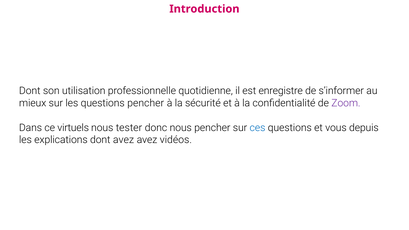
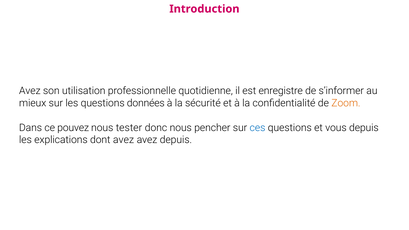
Dont at (30, 91): Dont -> Avez
questions pencher: pencher -> données
Zoom colour: purple -> orange
virtuels: virtuels -> pouvez
avez vidéos: vidéos -> depuis
